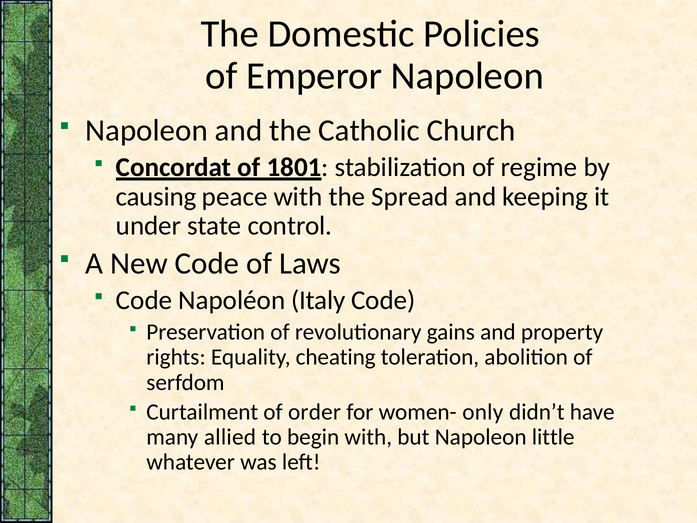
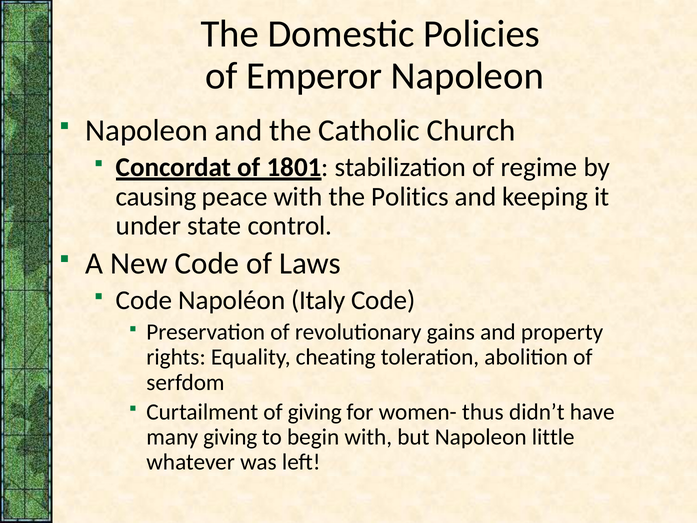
Spread: Spread -> Politics
of order: order -> giving
only: only -> thus
many allied: allied -> giving
